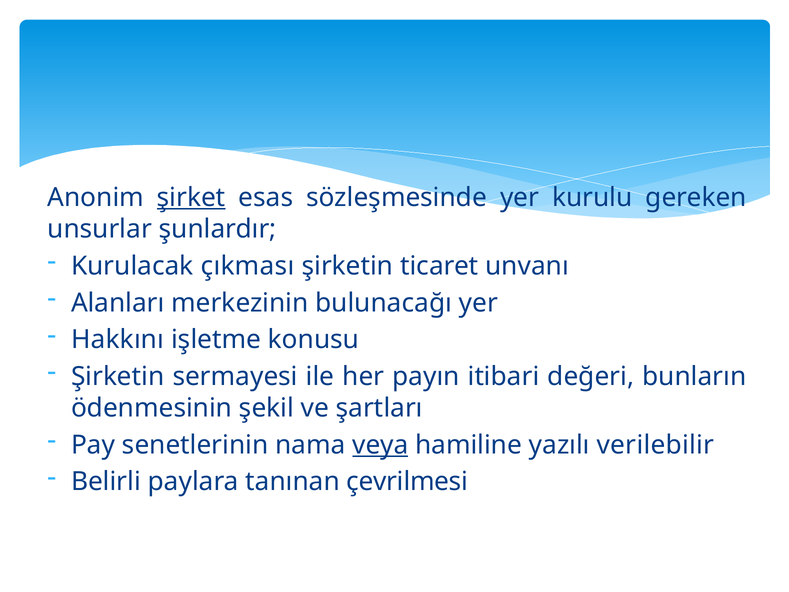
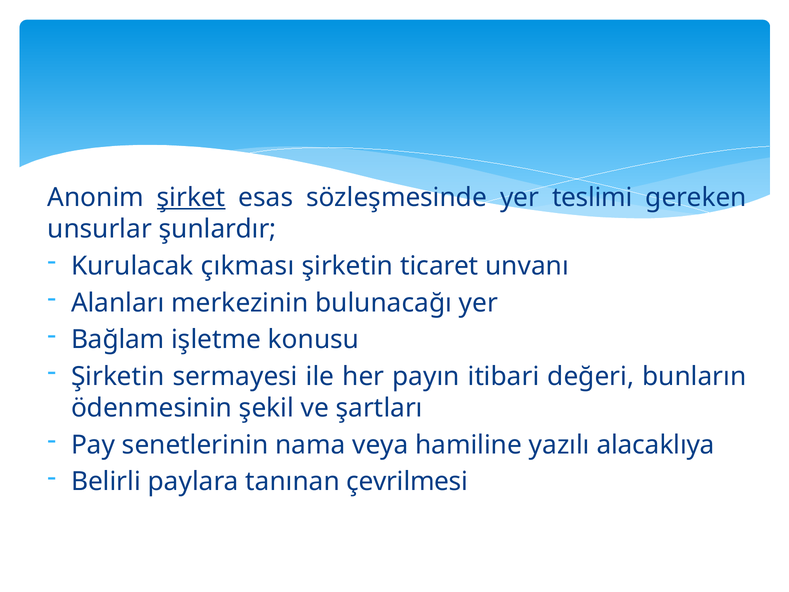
kurulu: kurulu -> teslimi
Hakkını: Hakkını -> Bağlam
veya underline: present -> none
verilebilir: verilebilir -> alacaklıya
